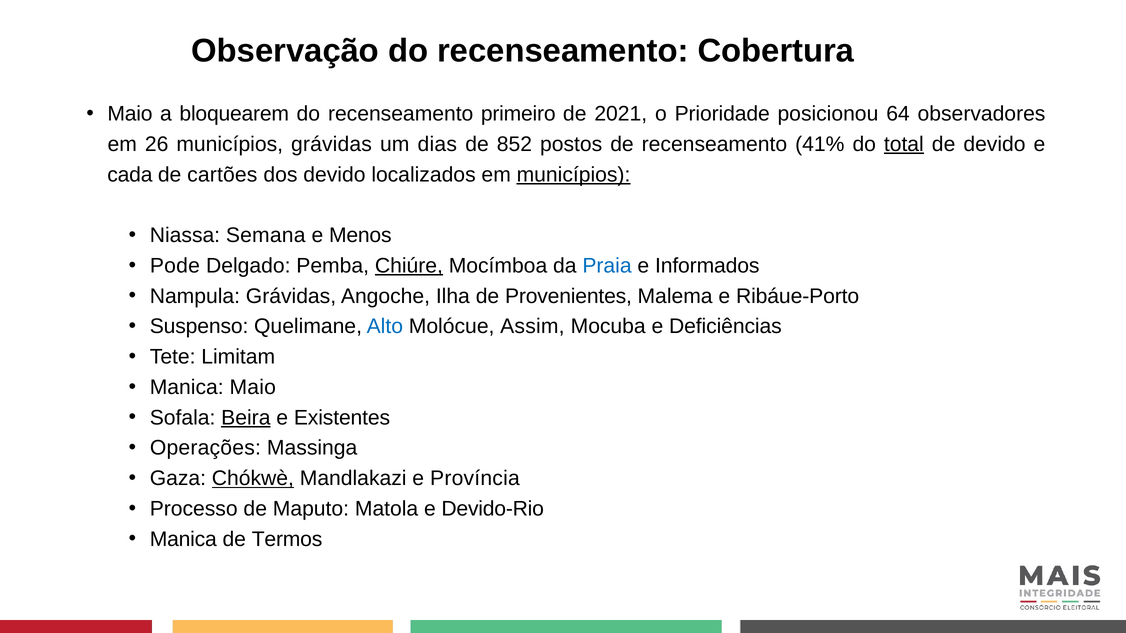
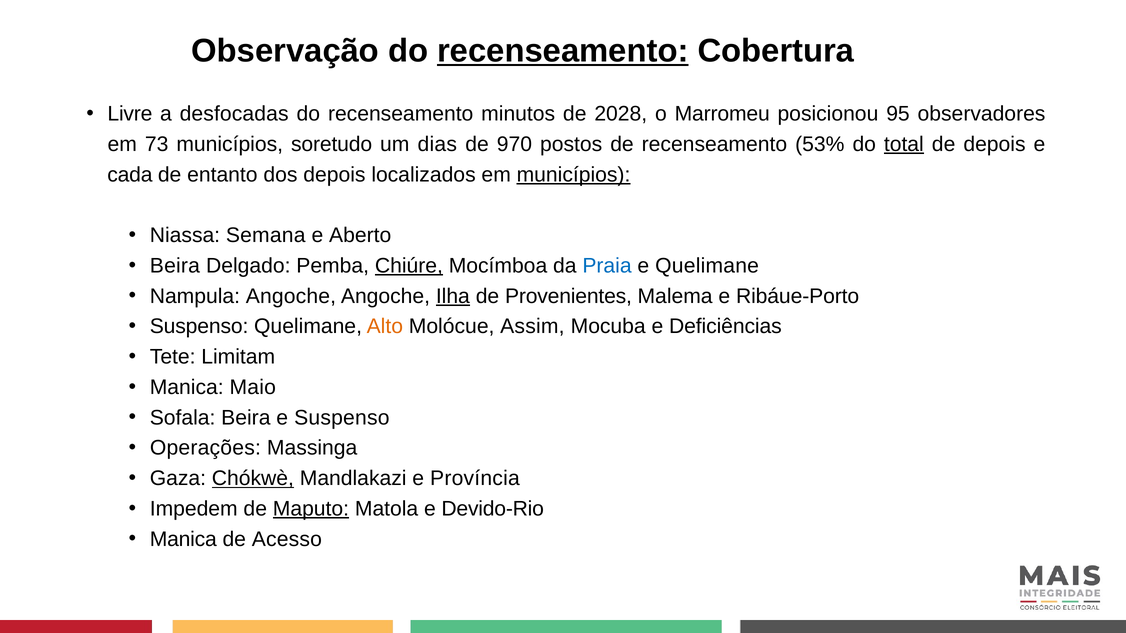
recenseamento at (563, 51) underline: none -> present
Maio at (130, 114): Maio -> Livre
bloquearem: bloquearem -> desfocadas
primeiro: primeiro -> minutos
2021: 2021 -> 2028
Prioridade: Prioridade -> Marromeu
64: 64 -> 95
26: 26 -> 73
municípios grávidas: grávidas -> soretudo
852: 852 -> 970
41%: 41% -> 53%
de devido: devido -> depois
cartões: cartões -> entanto
dos devido: devido -> depois
Menos: Menos -> Aberto
Pode at (175, 266): Pode -> Beira
e Informados: Informados -> Quelimane
Nampula Grávidas: Grávidas -> Angoche
Ilha underline: none -> present
Alto colour: blue -> orange
Beira at (246, 418) underline: present -> none
e Existentes: Existentes -> Suspenso
Processo: Processo -> Impedem
Maputo underline: none -> present
Termos: Termos -> Acesso
